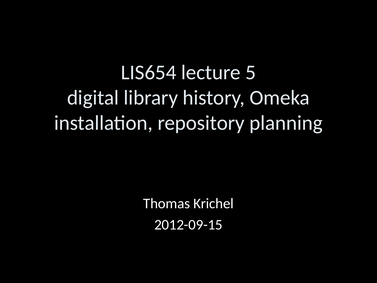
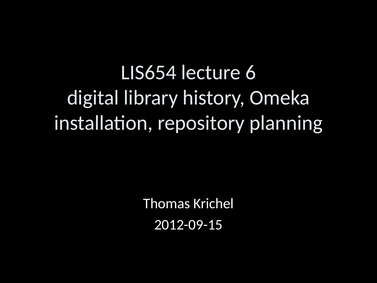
5: 5 -> 6
